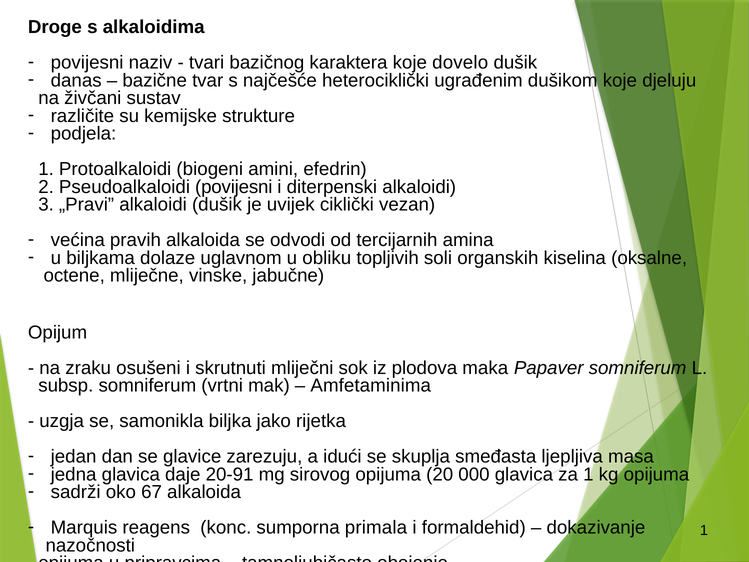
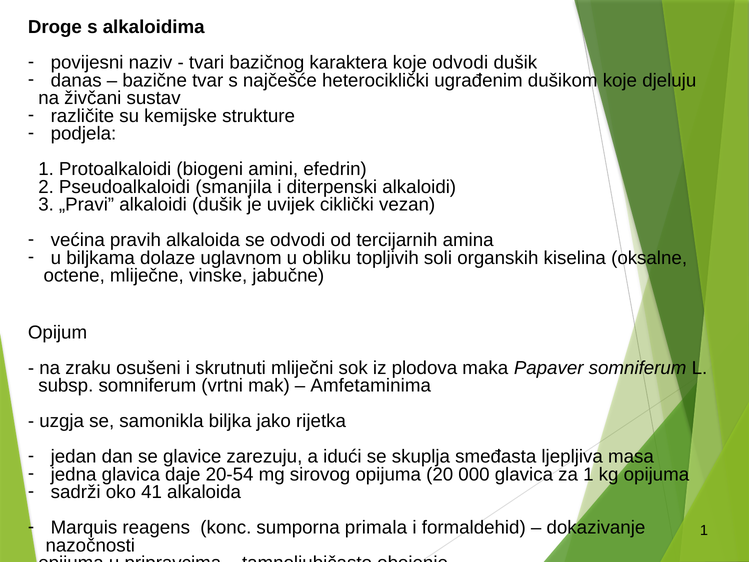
koje dovelo: dovelo -> odvodi
Pseudoalkaloidi povijesni: povijesni -> smanjila
20-91: 20-91 -> 20-54
67: 67 -> 41
